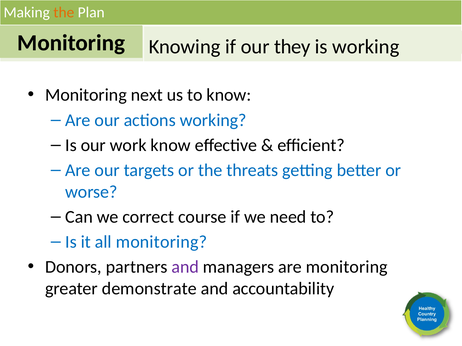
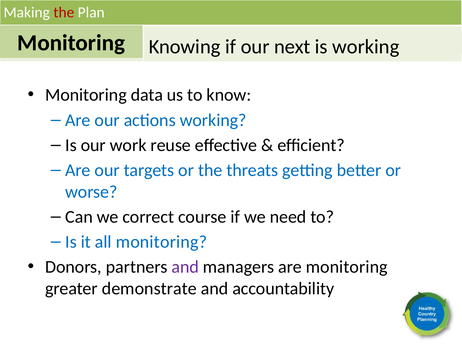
the at (64, 13) colour: orange -> red
they: they -> next
next: next -> data
work know: know -> reuse
